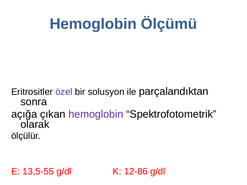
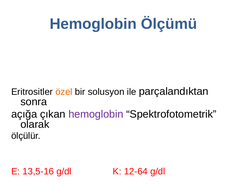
özel colour: purple -> orange
13,5-55: 13,5-55 -> 13,5-16
12-86: 12-86 -> 12-64
